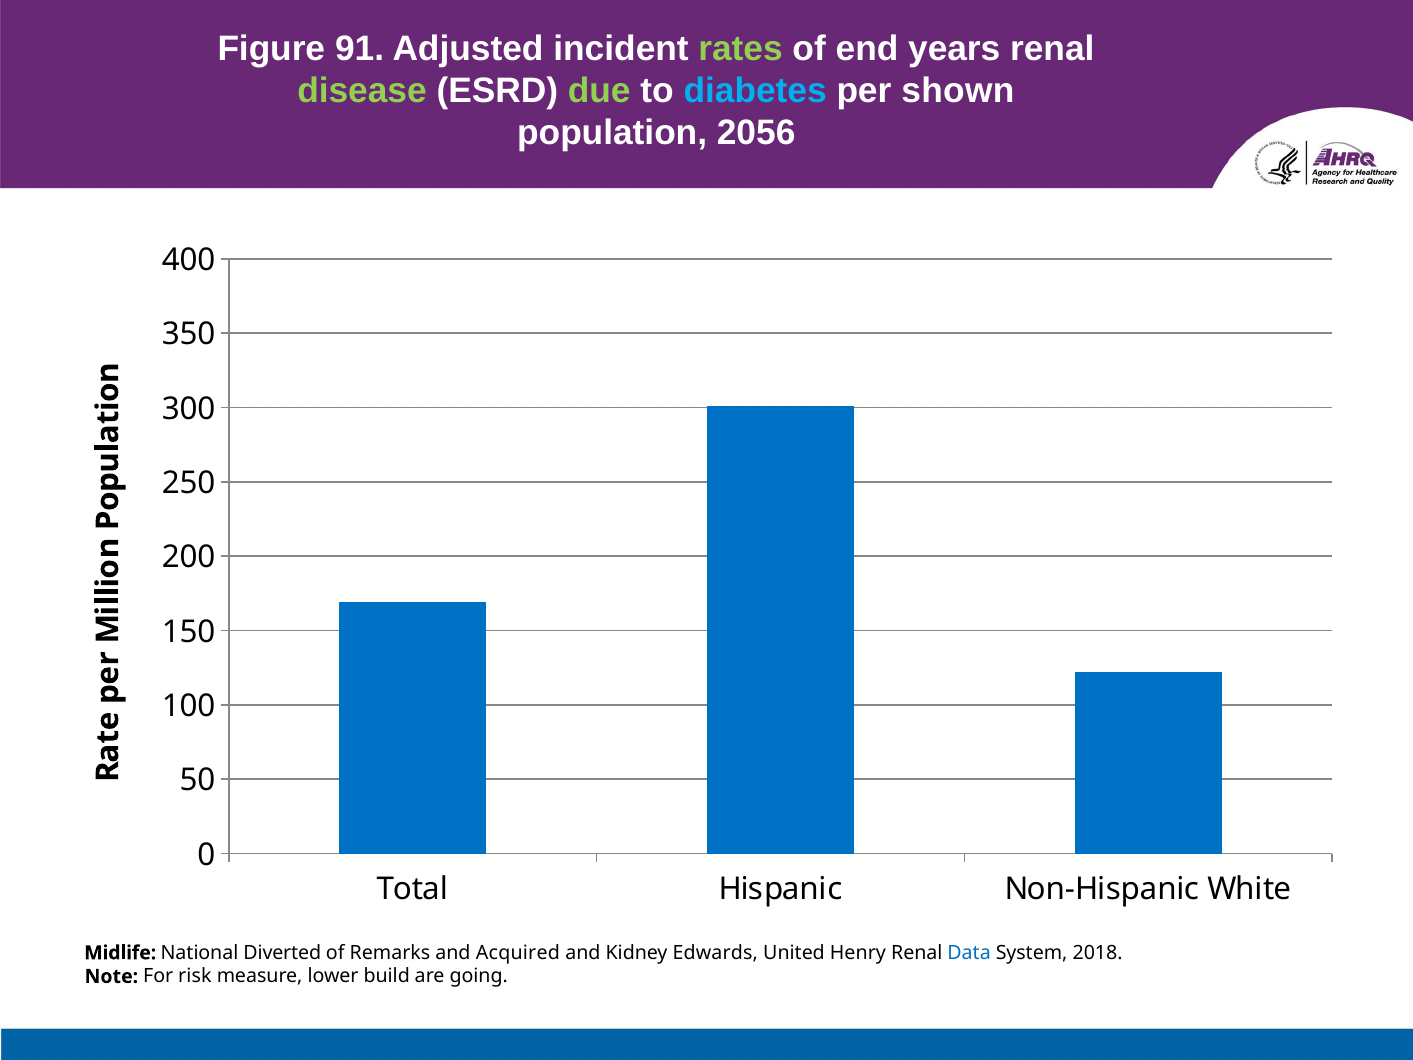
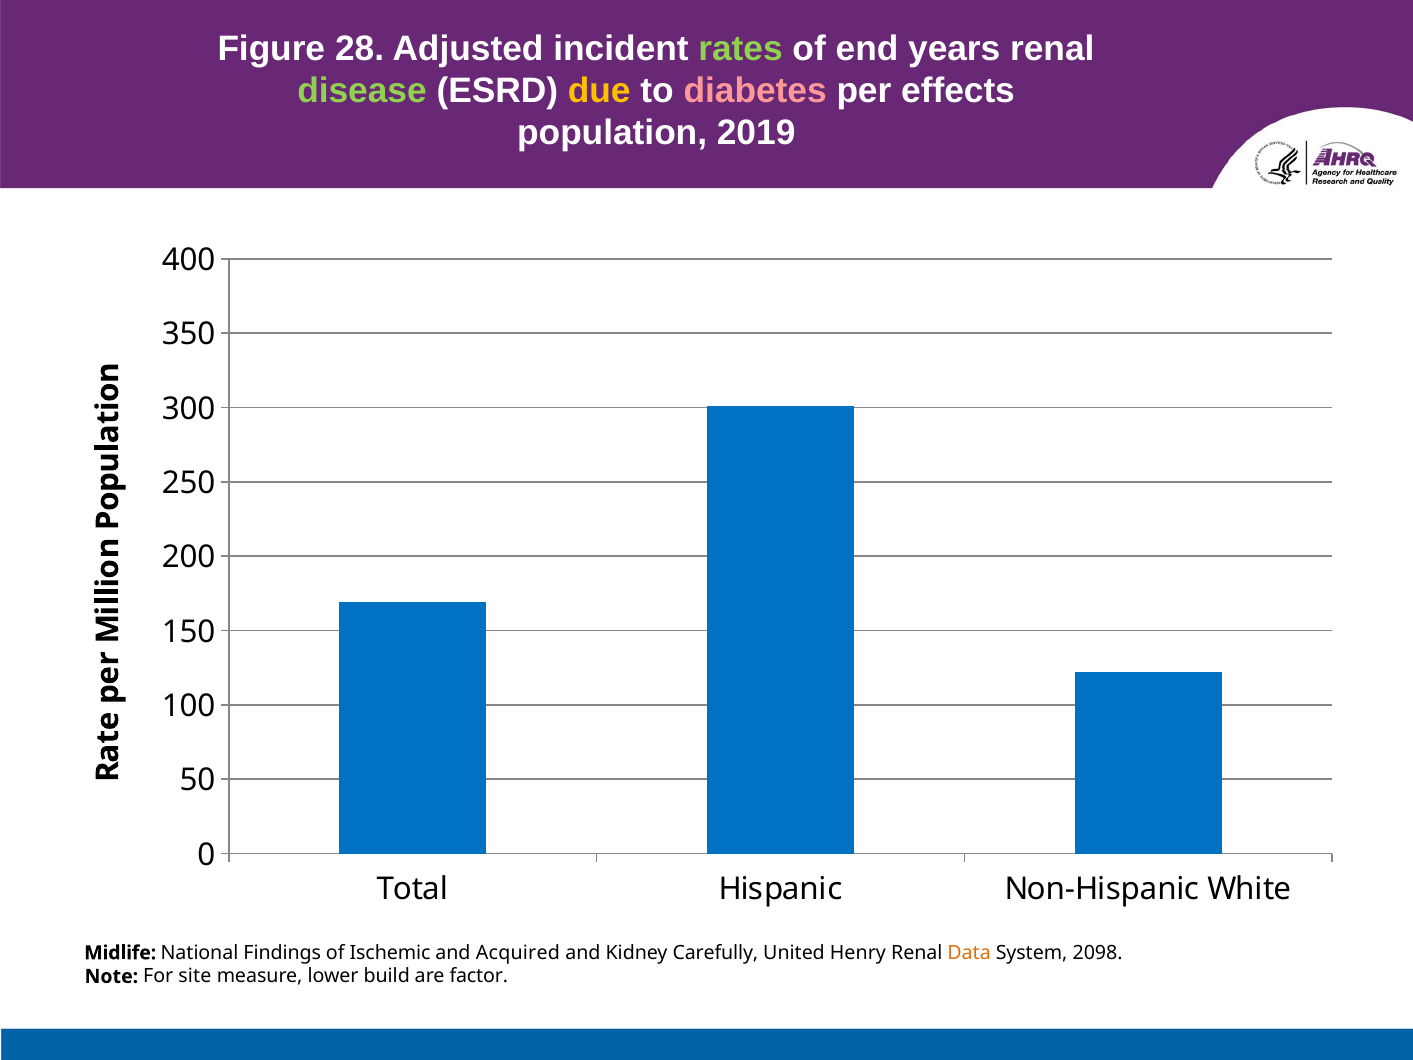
91: 91 -> 28
due colour: light green -> yellow
diabetes colour: light blue -> pink
shown: shown -> effects
2056: 2056 -> 2019
Diverted: Diverted -> Findings
Remarks: Remarks -> Ischemic
Edwards: Edwards -> Carefully
Data colour: blue -> orange
2018: 2018 -> 2098
risk: risk -> site
going: going -> factor
